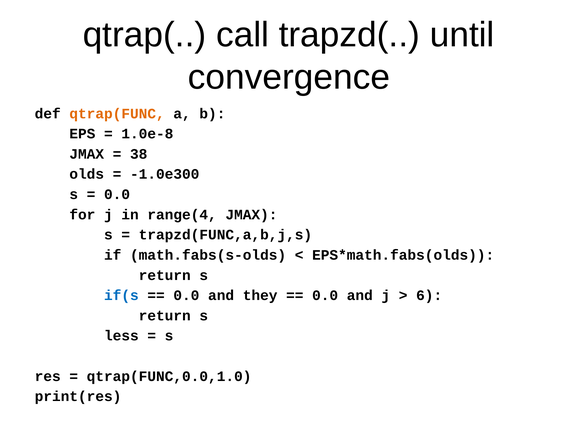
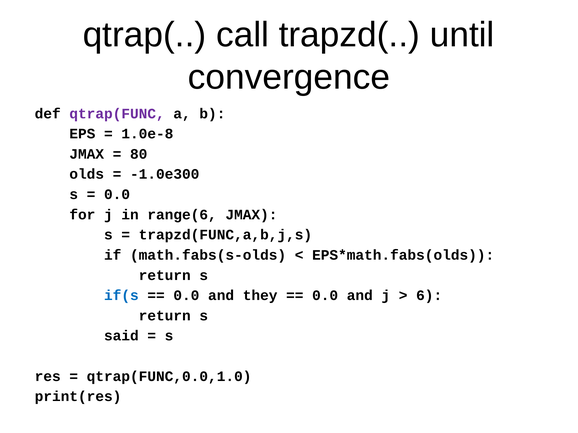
qtrap(FUNC colour: orange -> purple
38: 38 -> 80
range(4: range(4 -> range(6
less: less -> said
